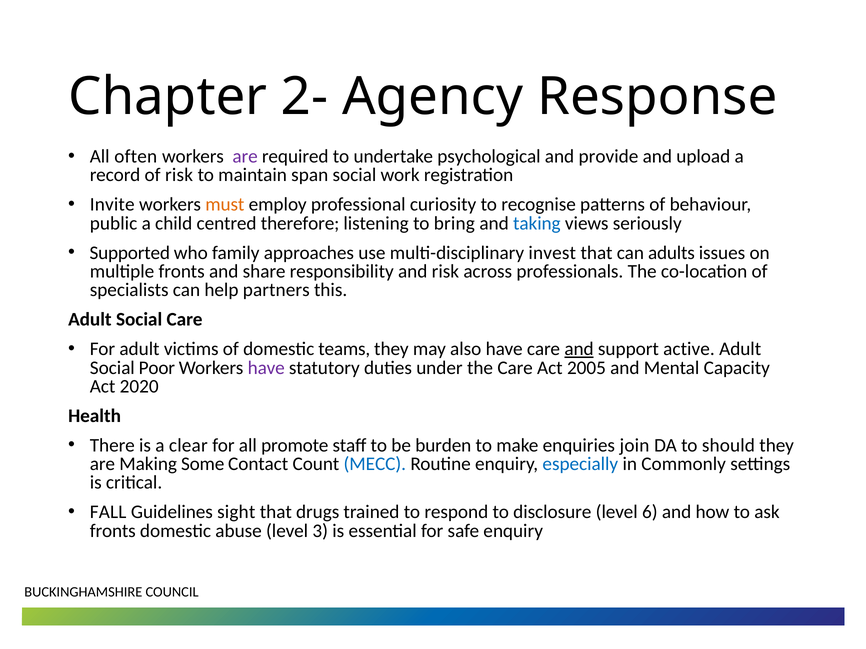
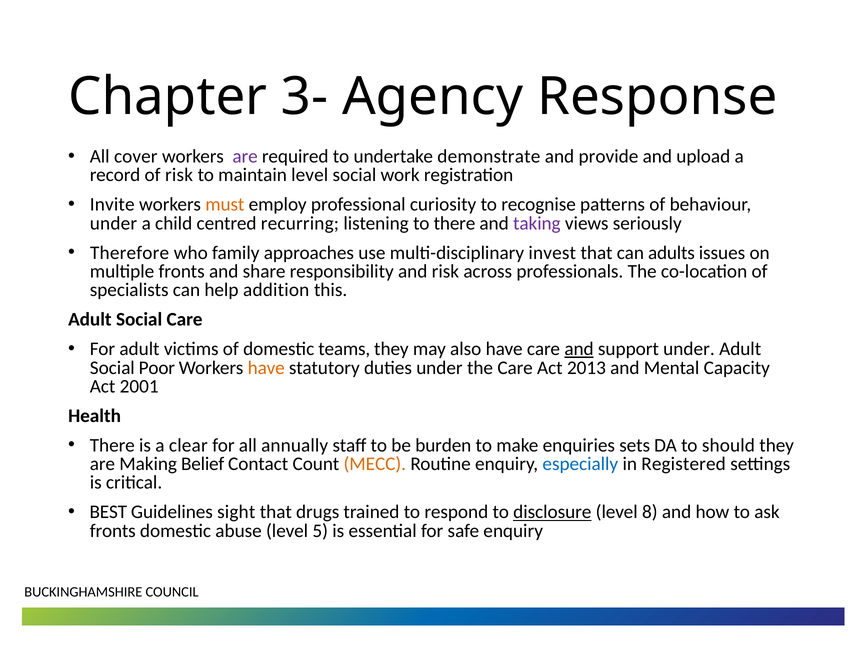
2-: 2- -> 3-
often: often -> cover
psychological: psychological -> demonstrate
maintain span: span -> level
public at (114, 223): public -> under
therefore: therefore -> recurring
to bring: bring -> there
taking colour: blue -> purple
Supported: Supported -> Therefore
partners: partners -> addition
support active: active -> under
have at (266, 368) colour: purple -> orange
2005: 2005 -> 2013
2020: 2020 -> 2001
promote: promote -> annually
join: join -> sets
Some: Some -> Belief
MECC colour: blue -> orange
Commonly: Commonly -> Registered
FALL: FALL -> BEST
disclosure underline: none -> present
6: 6 -> 8
3: 3 -> 5
